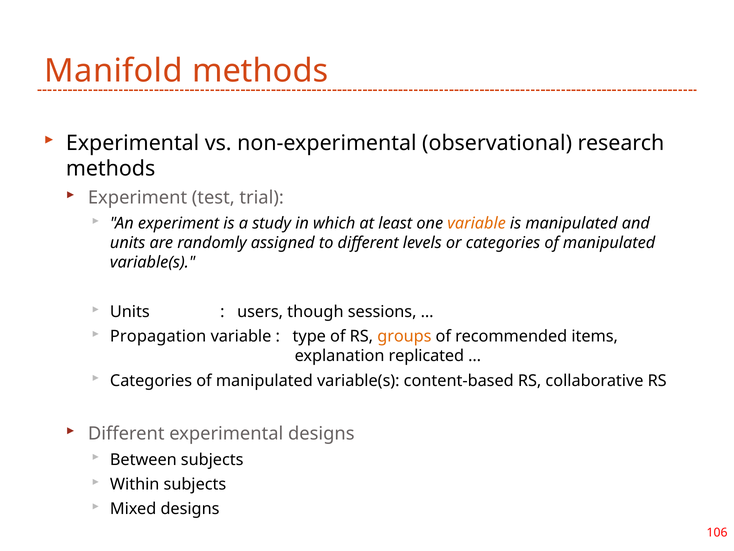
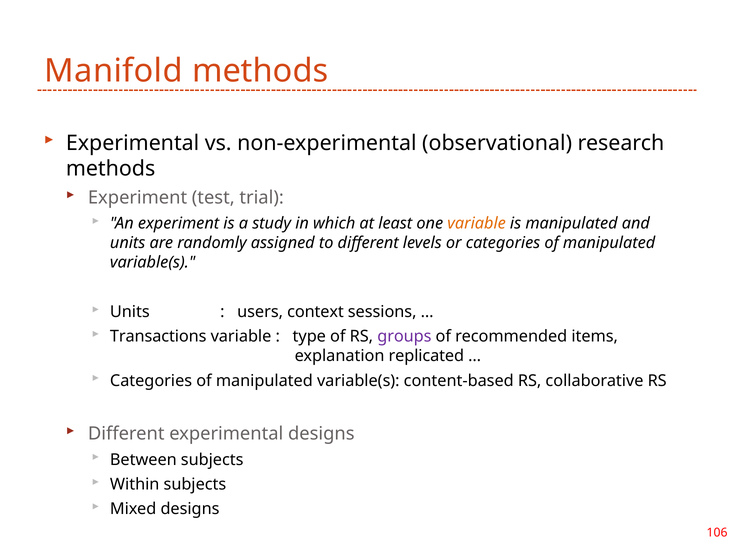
though: though -> context
Propagation: Propagation -> Transactions
groups colour: orange -> purple
